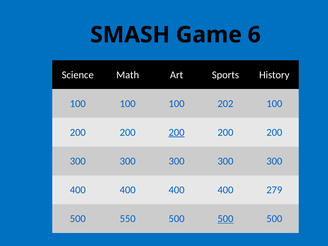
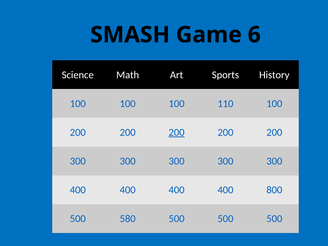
202: 202 -> 110
279: 279 -> 800
550: 550 -> 580
500 at (225, 219) underline: present -> none
